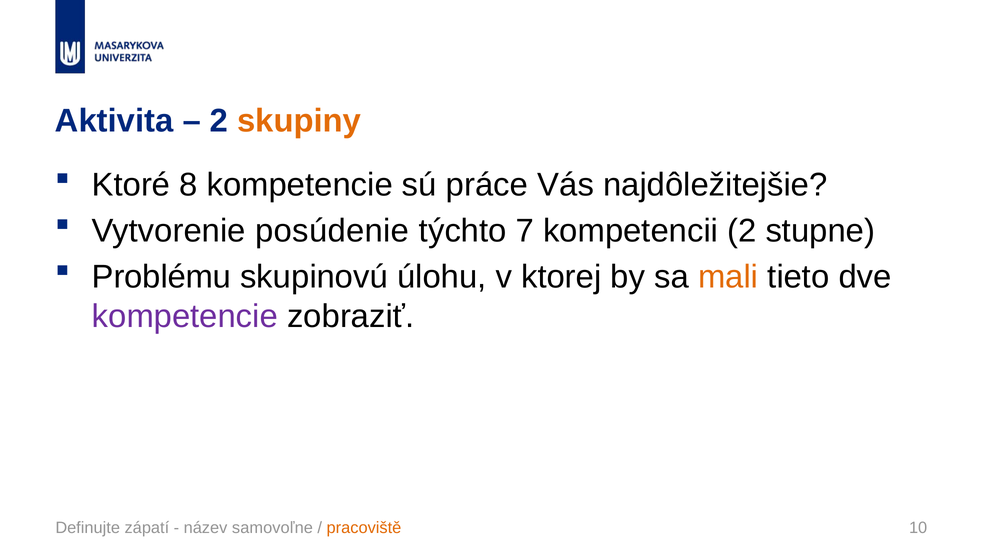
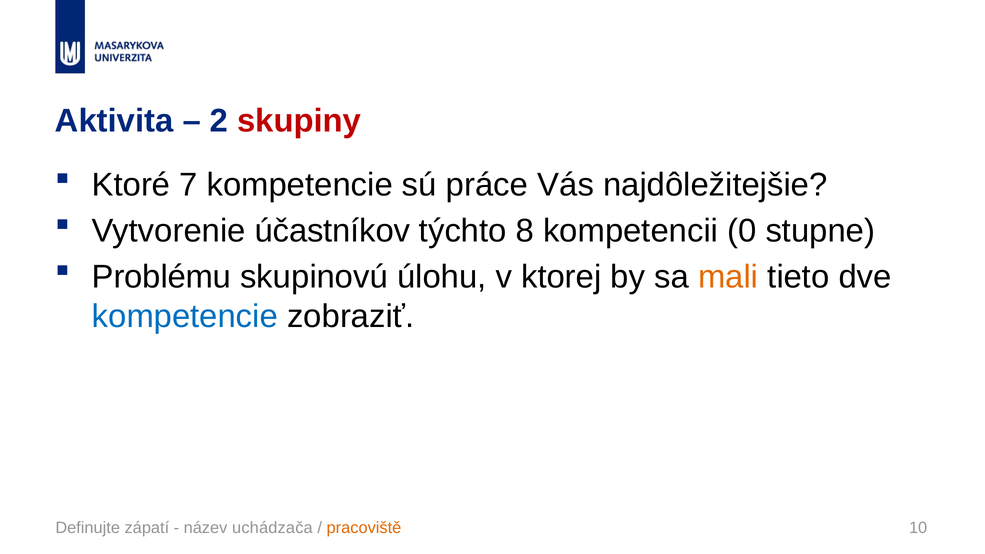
skupiny colour: orange -> red
8: 8 -> 7
posúdenie: posúdenie -> účastníkov
7: 7 -> 8
kompetencii 2: 2 -> 0
kompetencie at (185, 316) colour: purple -> blue
samovoľne: samovoľne -> uchádzača
